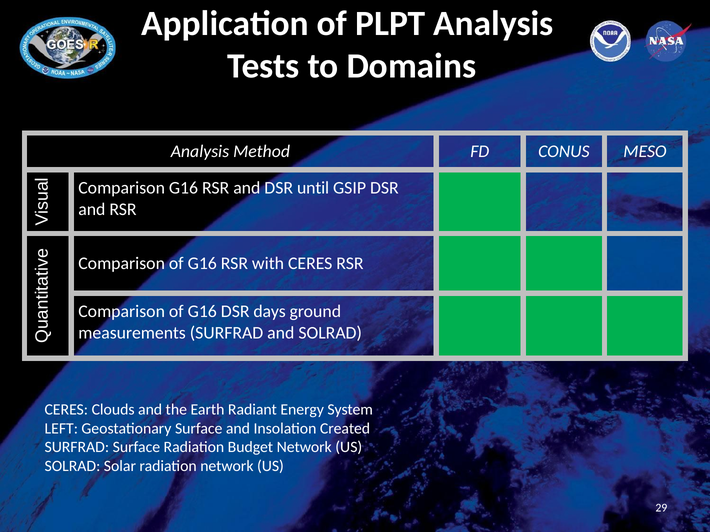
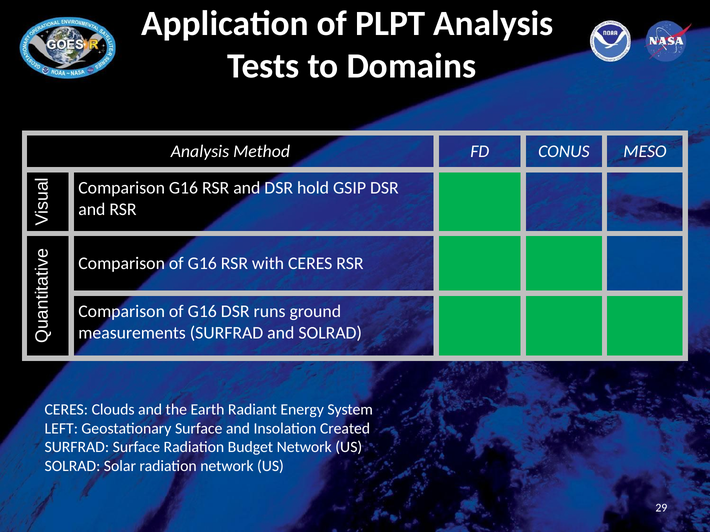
until: until -> hold
days: days -> runs
